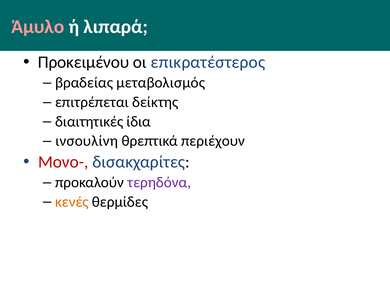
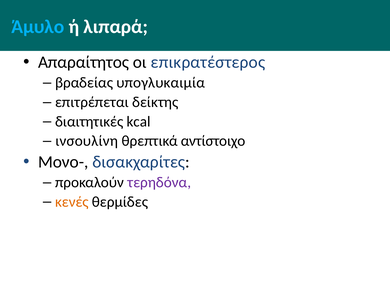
Άμυλο colour: pink -> light blue
Προκειμένου: Προκειμένου -> Απαραίτητος
μεταβολισμός: μεταβολισμός -> υπογλυκαιμία
ίδια: ίδια -> kcal
περιέχουν: περιέχουν -> αντίστοιχο
Μονο- colour: red -> black
